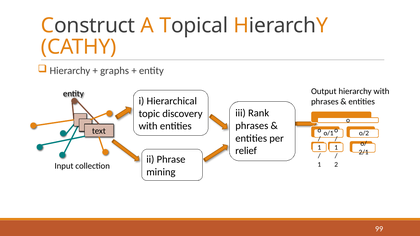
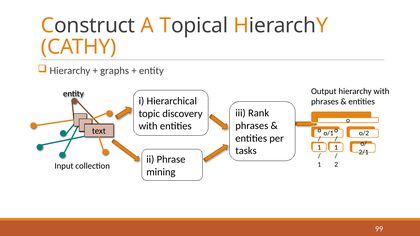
relief: relief -> tasks
